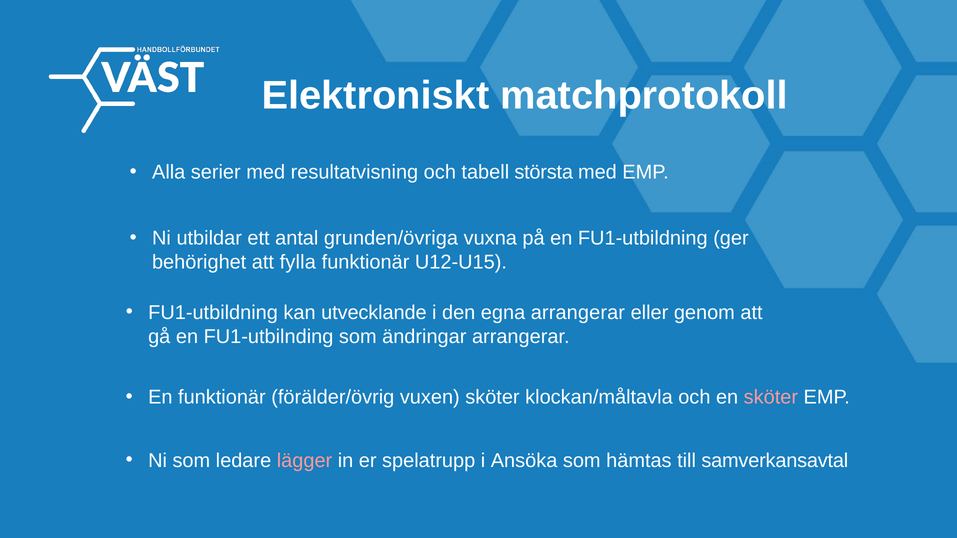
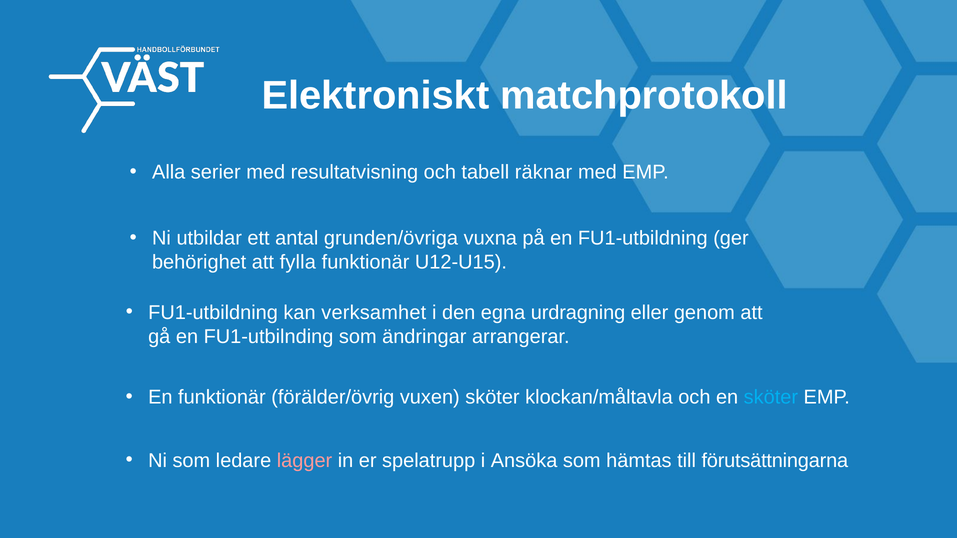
största: största -> räknar
utvecklande: utvecklande -> verksamhet
egna arrangerar: arrangerar -> urdragning
sköter at (771, 397) colour: pink -> light blue
samverkansavtal: samverkansavtal -> förutsättningarna
